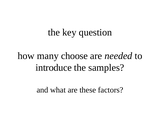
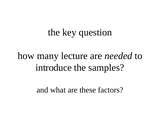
choose: choose -> lecture
